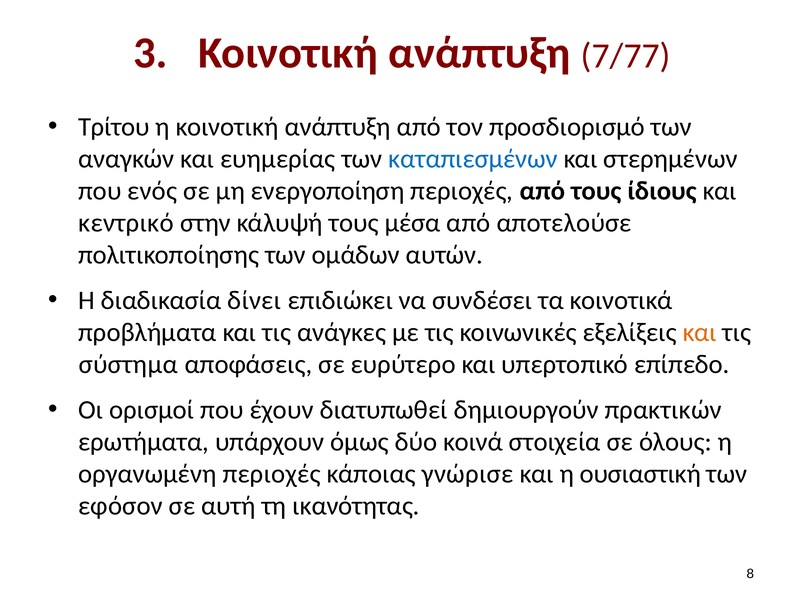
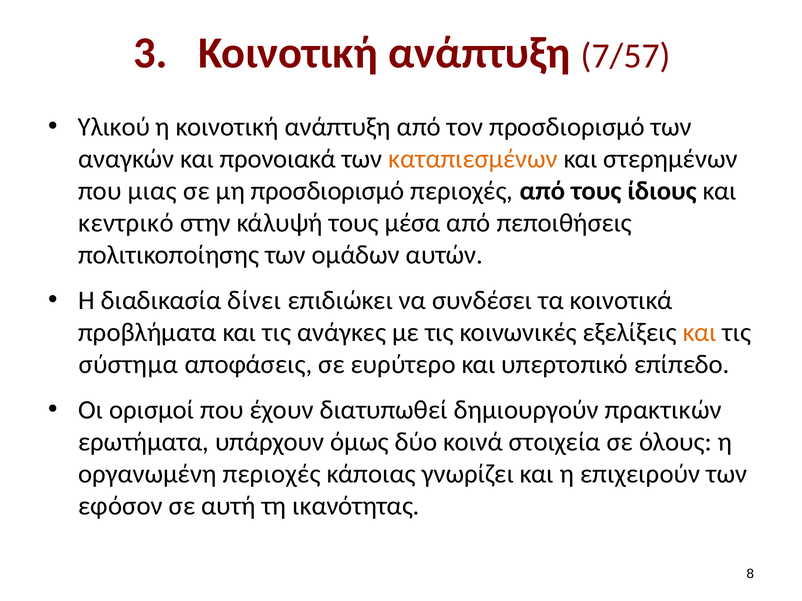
7/77: 7/77 -> 7/57
Τρίτου: Τρίτου -> Υλικού
ευημερίας: ευημερίας -> προνοιακά
καταπιεσμένων colour: blue -> orange
ενός: ενός -> μιας
μη ενεργοποίηση: ενεργοποίηση -> προσδιορισμό
αποτελούσε: αποτελούσε -> πεποιθήσεις
γνώρισε: γνώρισε -> γνωρίζει
ουσιαστική: ουσιαστική -> επιχειρούν
